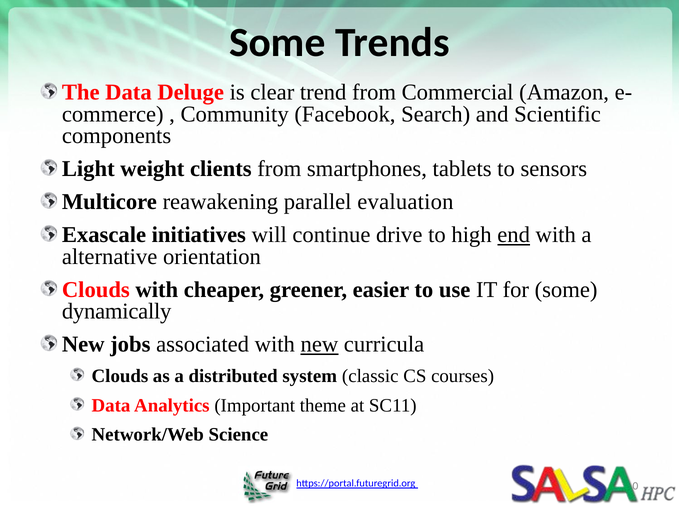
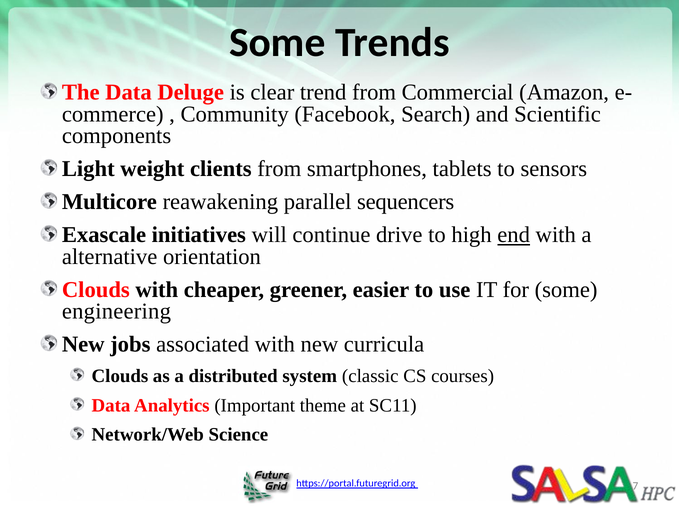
evaluation: evaluation -> sequencers
dynamically: dynamically -> engineering
new at (319, 345) underline: present -> none
0: 0 -> 7
